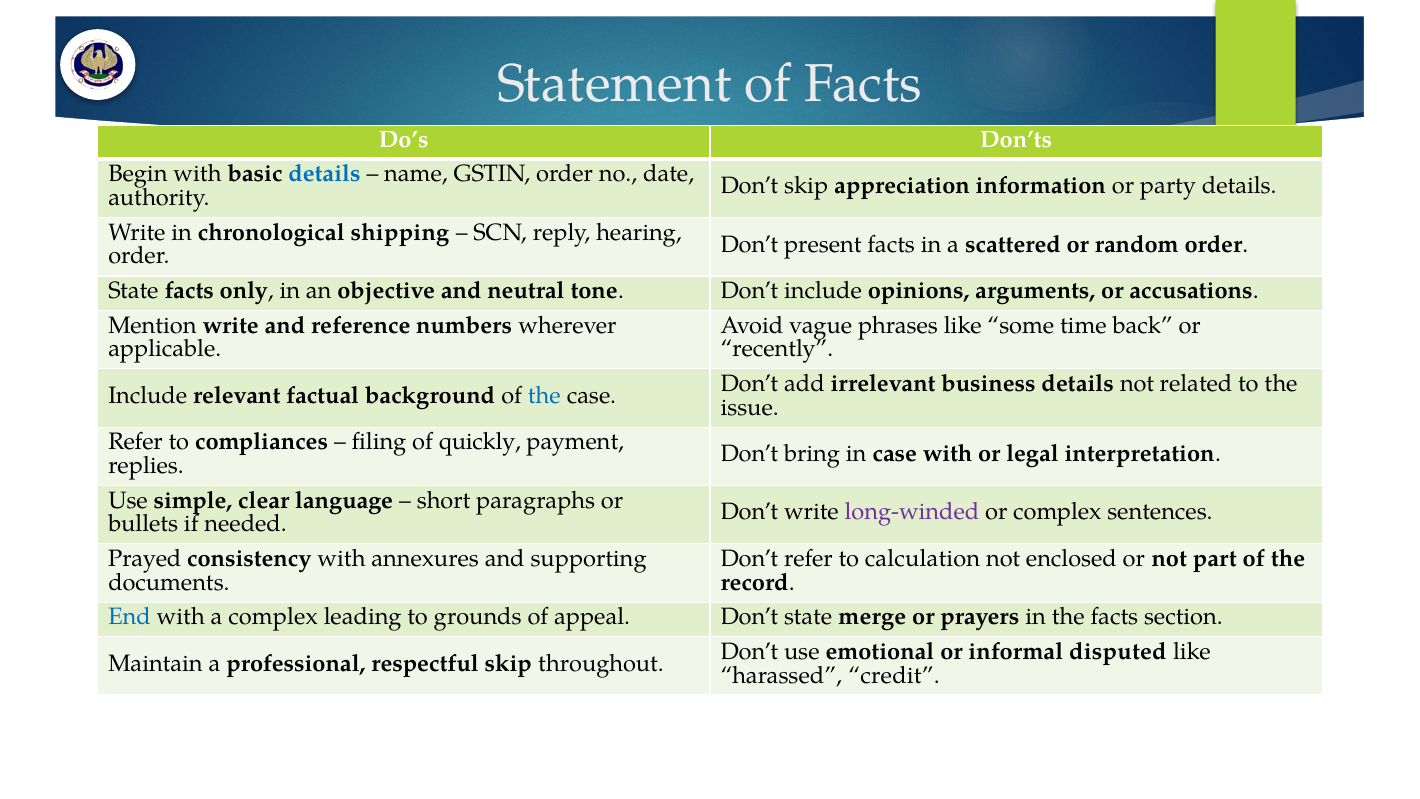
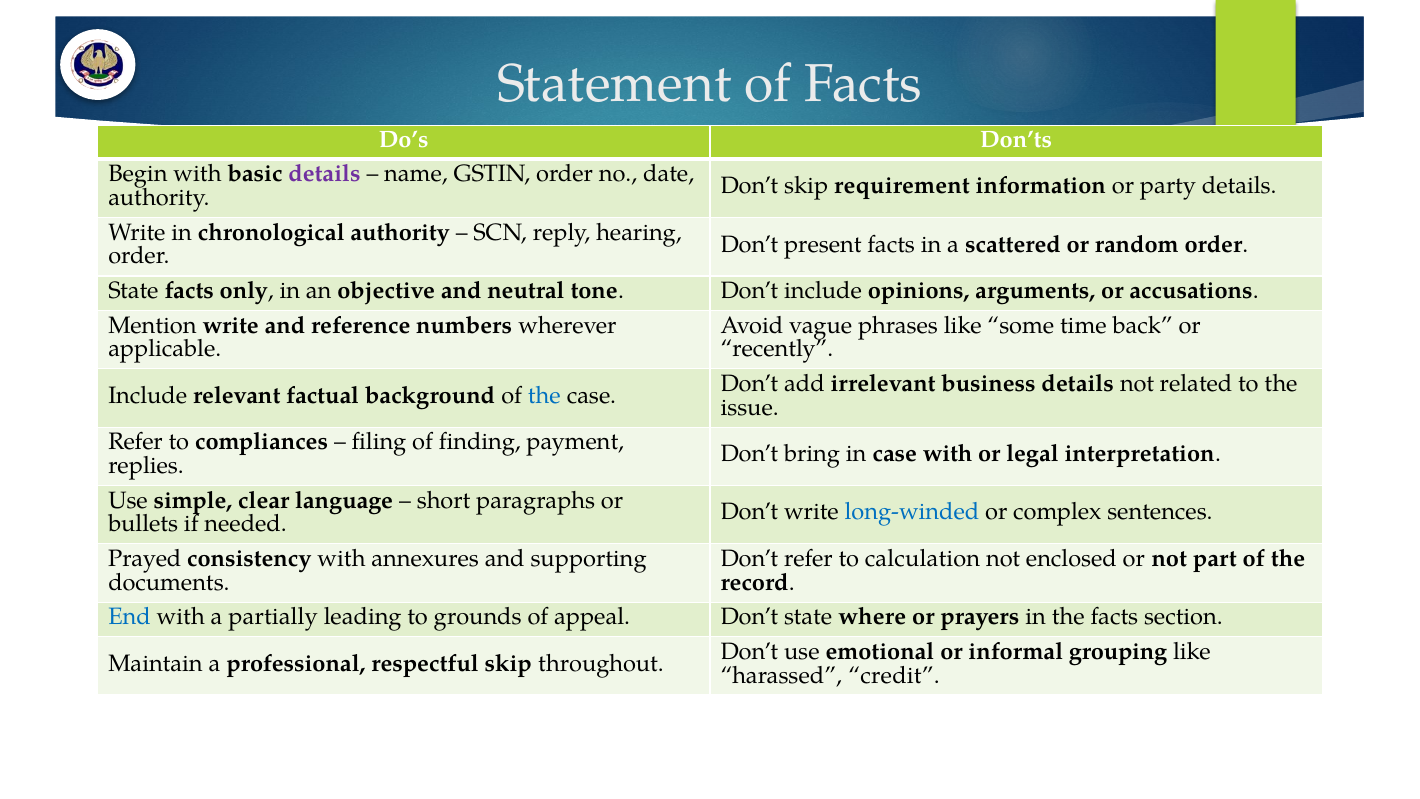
details at (324, 174) colour: blue -> purple
appreciation: appreciation -> requirement
chronological shipping: shipping -> authority
quickly: quickly -> finding
long-winded colour: purple -> blue
a complex: complex -> partially
merge: merge -> where
disputed: disputed -> grouping
